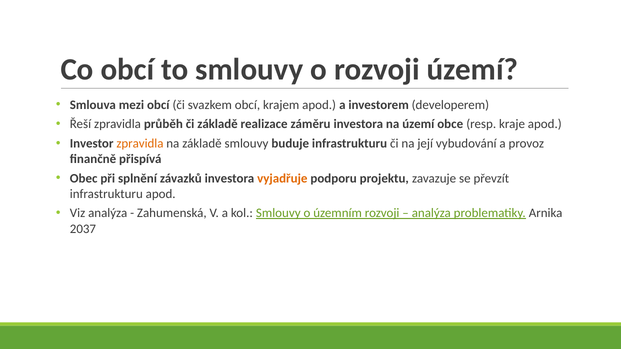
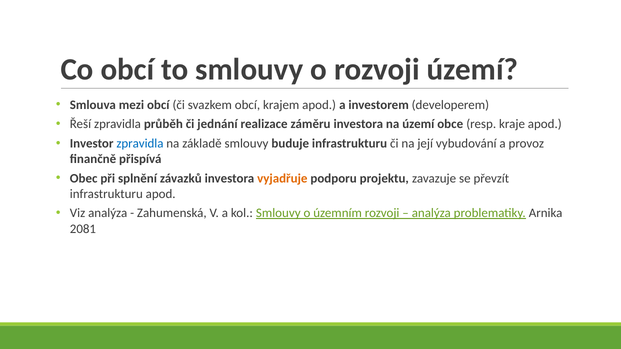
či základě: základě -> jednání
zpravidla at (140, 144) colour: orange -> blue
2037: 2037 -> 2081
